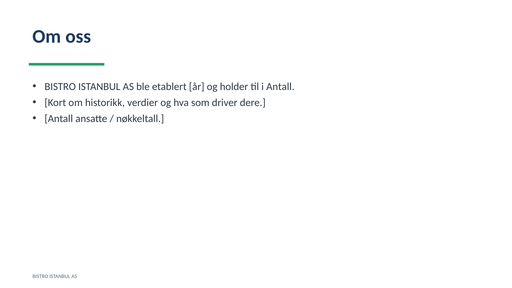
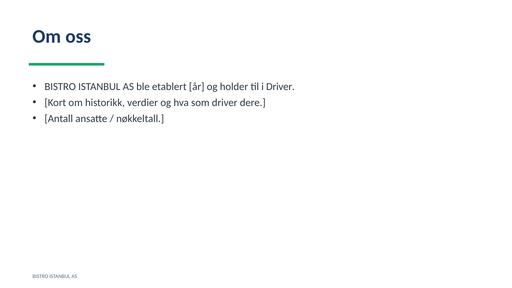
i Antall: Antall -> Driver
